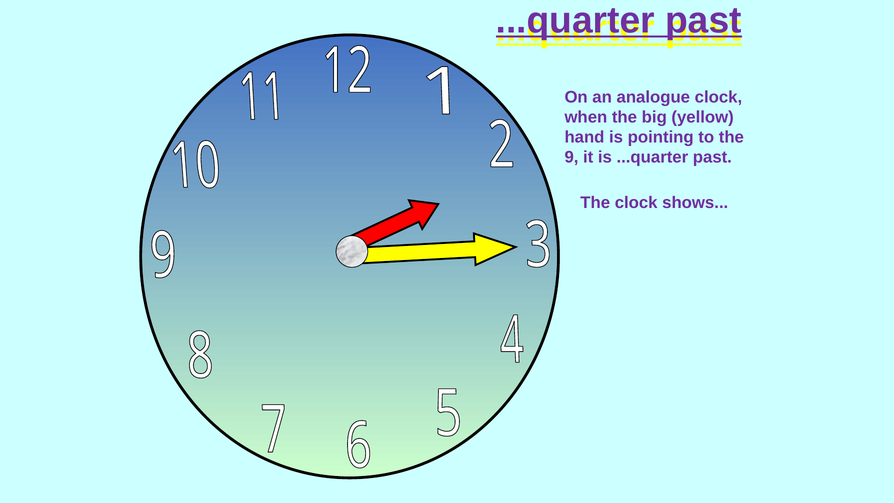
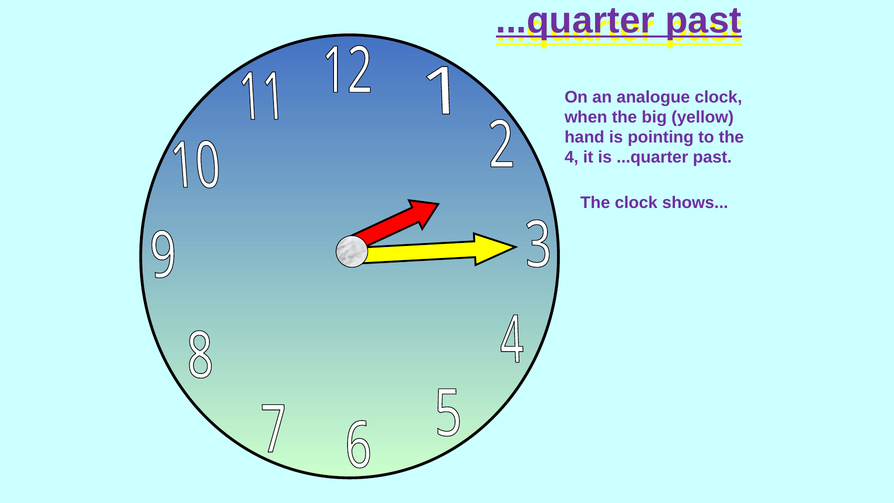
9: 9 -> 4
